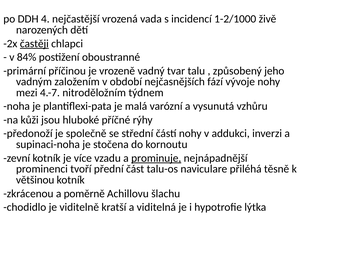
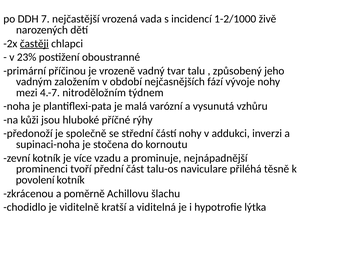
4: 4 -> 7
84%: 84% -> 23%
prominuje underline: present -> none
většinou: většinou -> povolení
